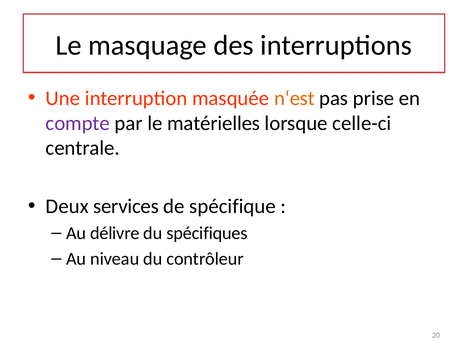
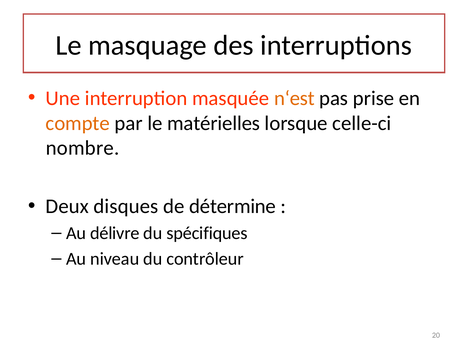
compte colour: purple -> orange
centrale: centrale -> nombre
services: services -> disques
spécifique: spécifique -> détermine
